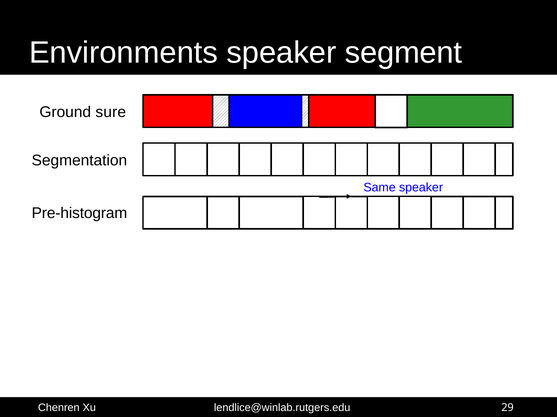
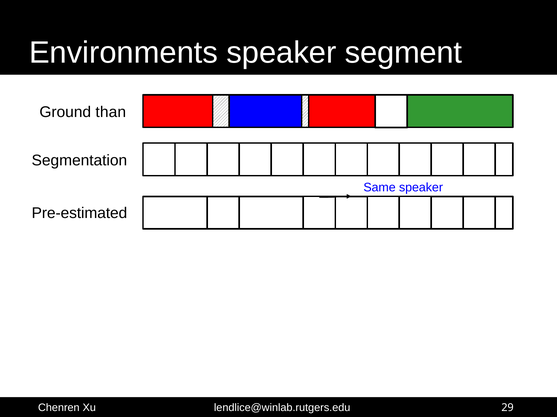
sure: sure -> than
Pre-histogram: Pre-histogram -> Pre-estimated
